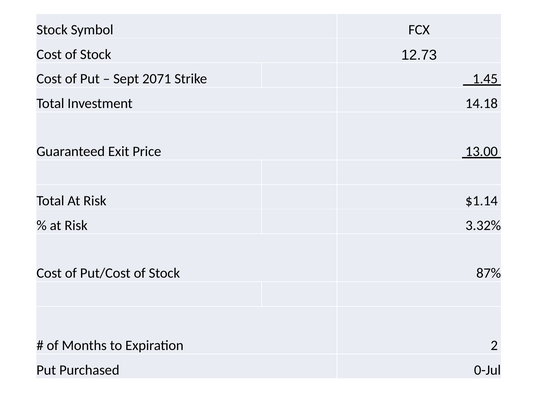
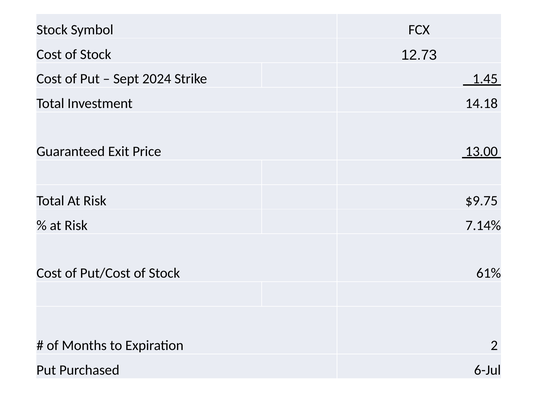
2071: 2071 -> 2024
$1.14: $1.14 -> $9.75
3.32%: 3.32% -> 7.14%
87%: 87% -> 61%
0-Jul: 0-Jul -> 6-Jul
